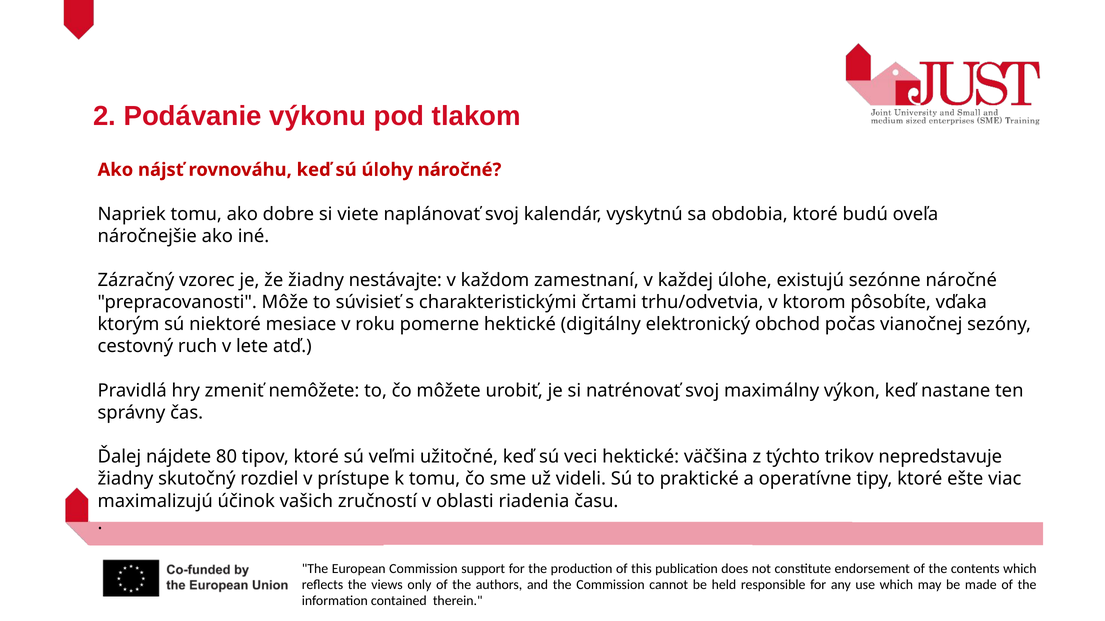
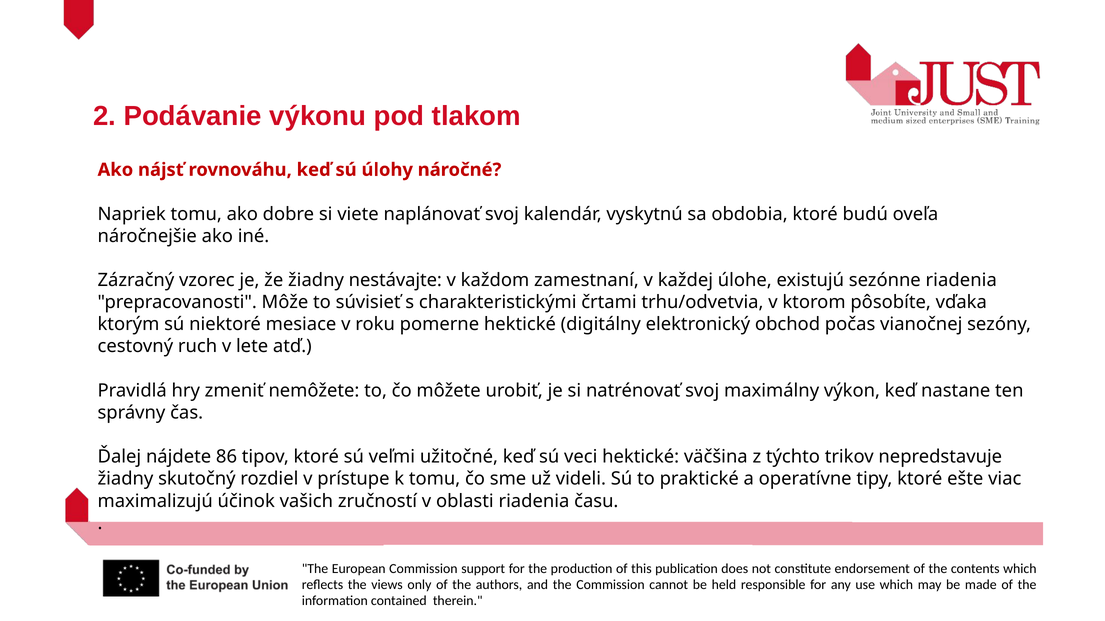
sezónne náročné: náročné -> riadenia
80: 80 -> 86
